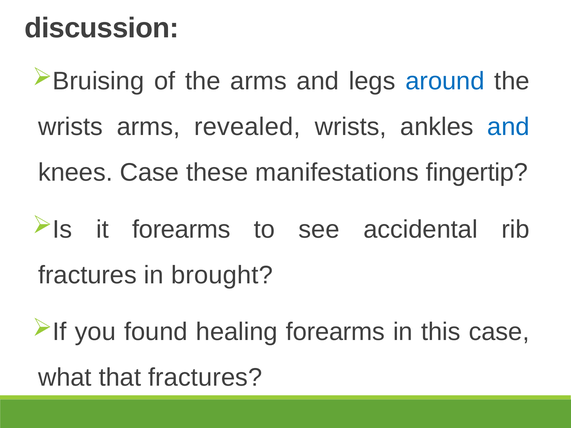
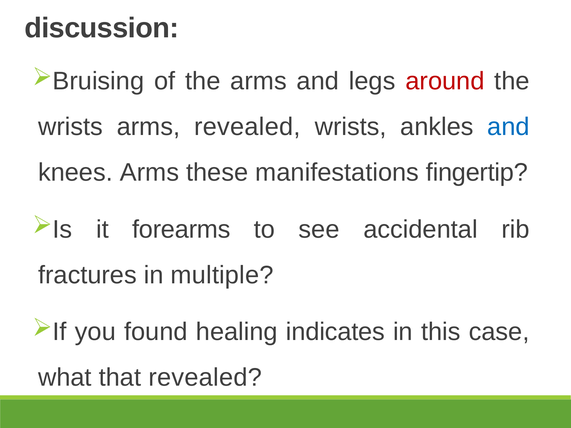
around colour: blue -> red
knees Case: Case -> Arms
brought: brought -> multiple
healing forearms: forearms -> indicates
that fractures: fractures -> revealed
